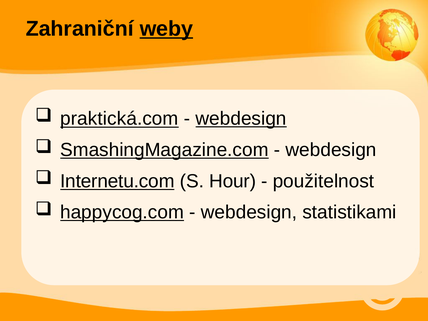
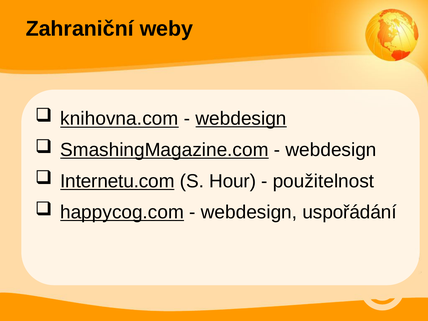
weby underline: present -> none
praktická.com: praktická.com -> knihovna.com
statistikami: statistikami -> uspořádání
